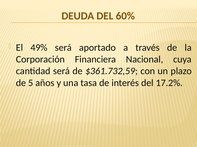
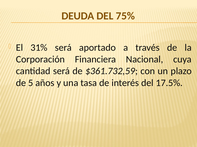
60%: 60% -> 75%
49%: 49% -> 31%
17.2%: 17.2% -> 17.5%
